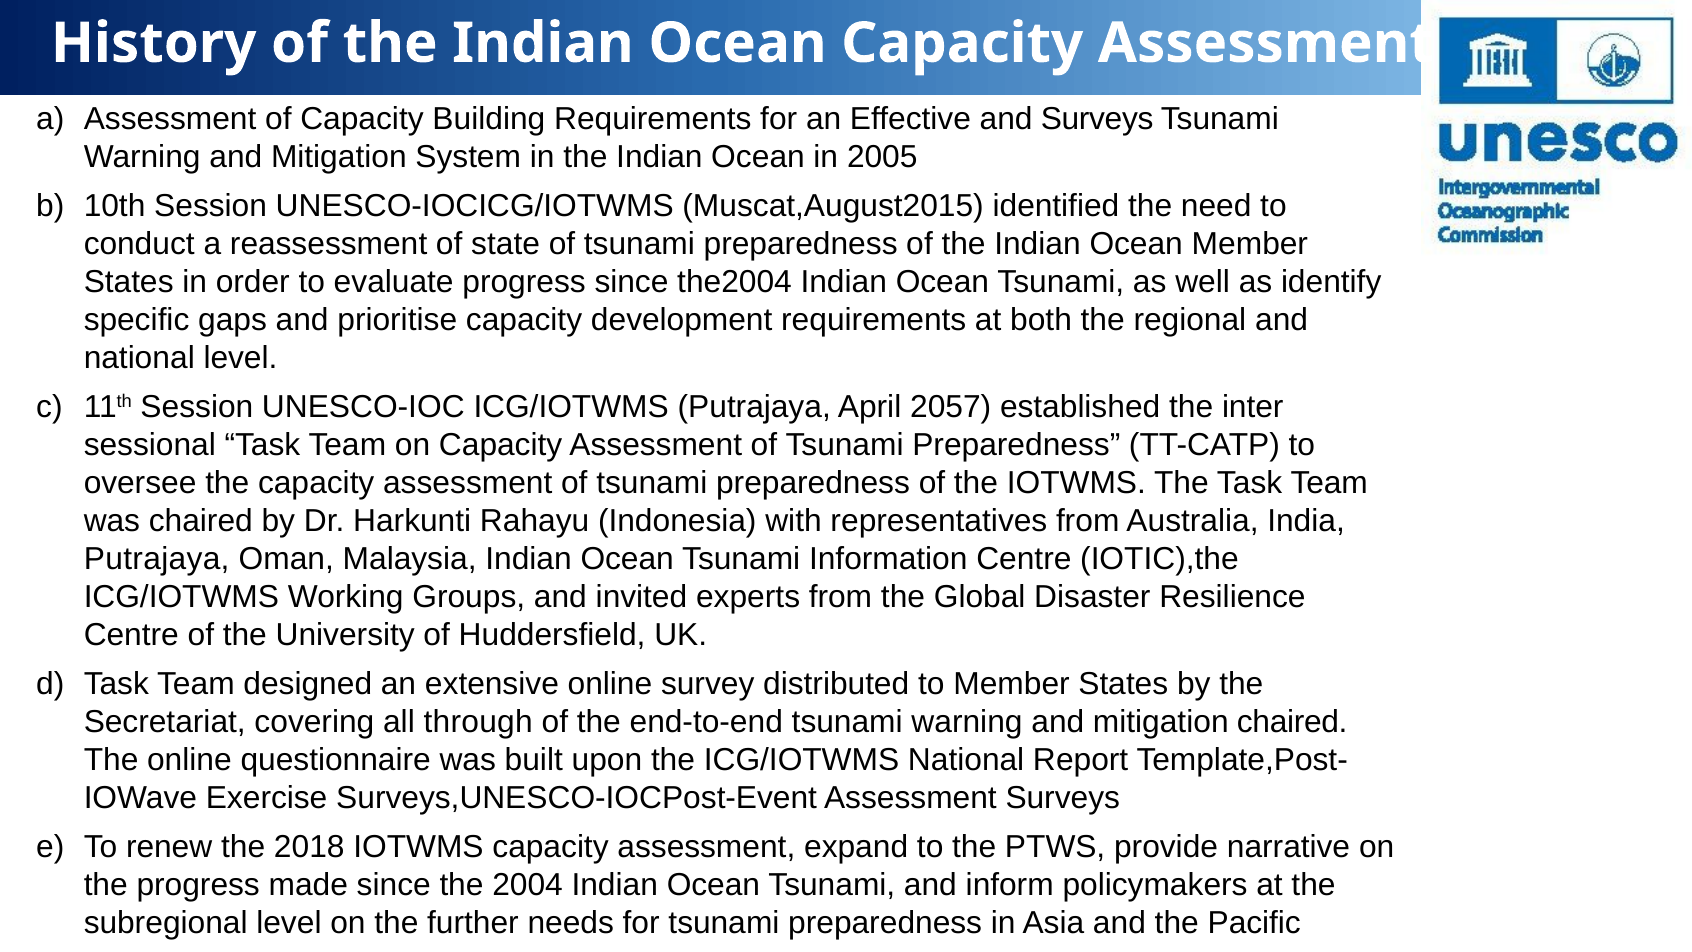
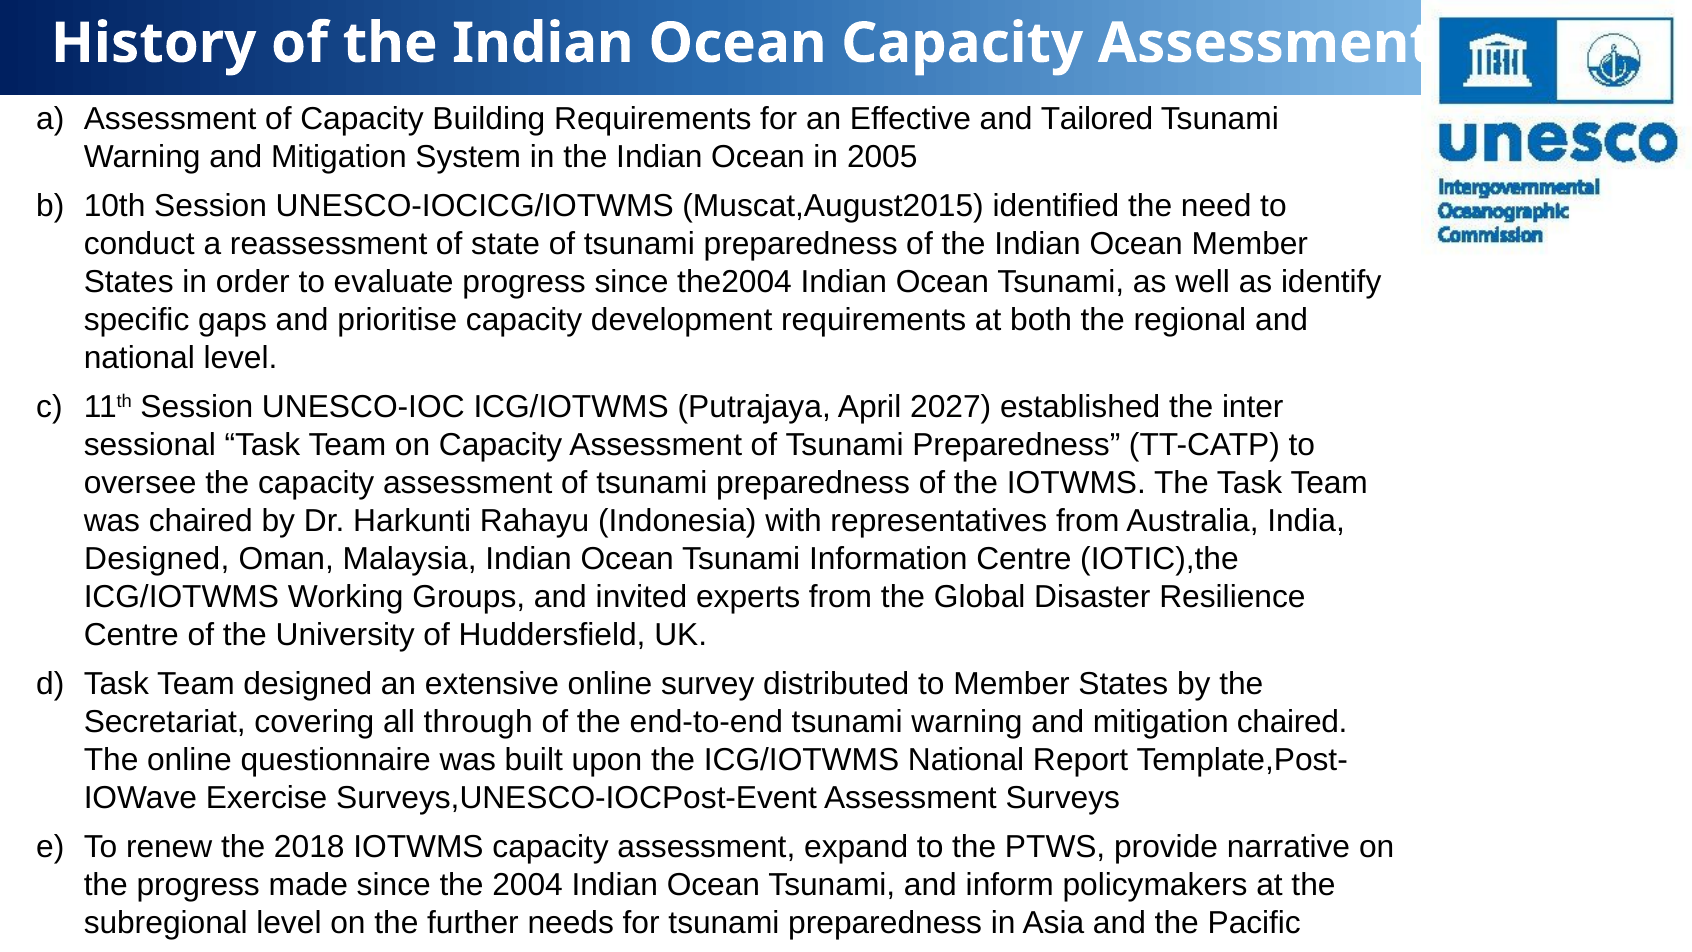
and Surveys: Surveys -> Tailored
2057: 2057 -> 2027
Putrajaya at (157, 559): Putrajaya -> Designed
